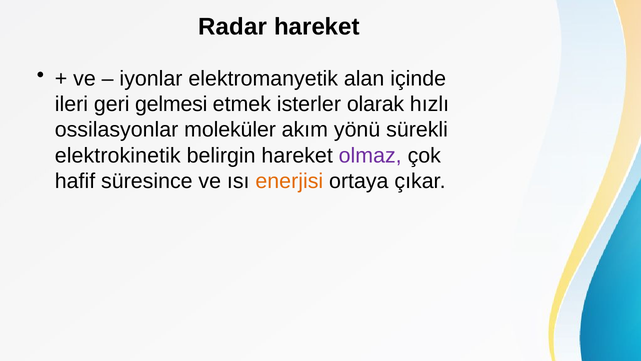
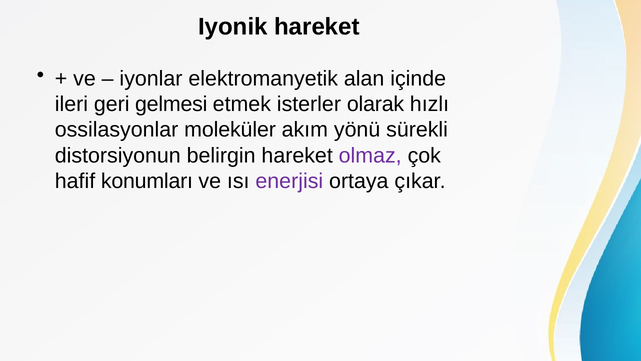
Radar: Radar -> Iyonik
elektrokinetik: elektrokinetik -> distorsiyonun
süresince: süresince -> konumları
enerjisi colour: orange -> purple
